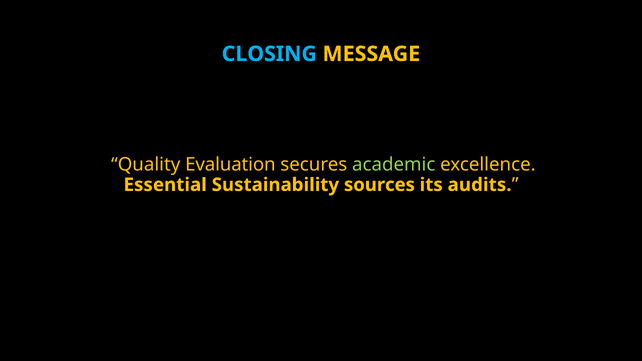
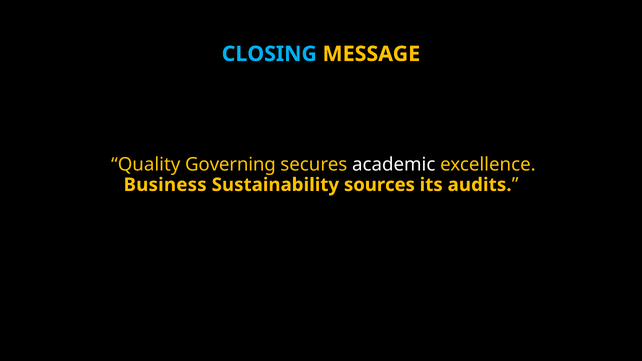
Evaluation: Evaluation -> Governing
academic colour: light green -> white
Essential: Essential -> Business
